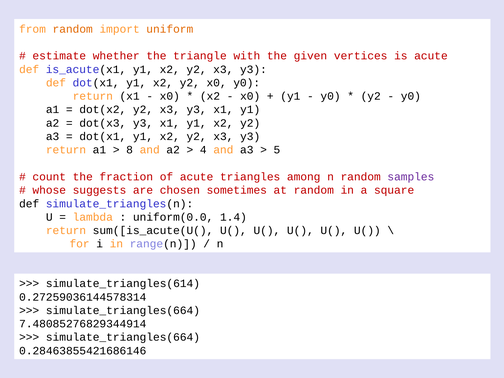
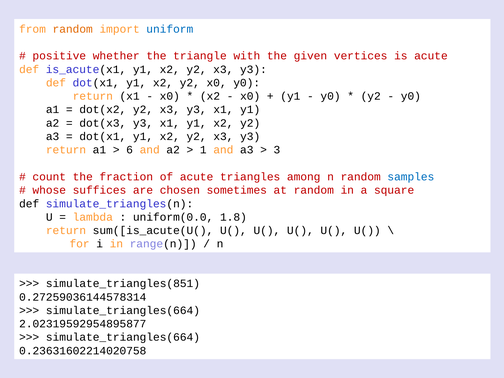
uniform colour: orange -> blue
estimate: estimate -> positive
8: 8 -> 6
4: 4 -> 1
5: 5 -> 3
samples colour: purple -> blue
suggests: suggests -> suffices
1.4: 1.4 -> 1.8
simulate_triangles(614: simulate_triangles(614 -> simulate_triangles(851
7.48085276829344914: 7.48085276829344914 -> 2.02319592954895877
0.28463855421686146: 0.28463855421686146 -> 0.23631602214020758
